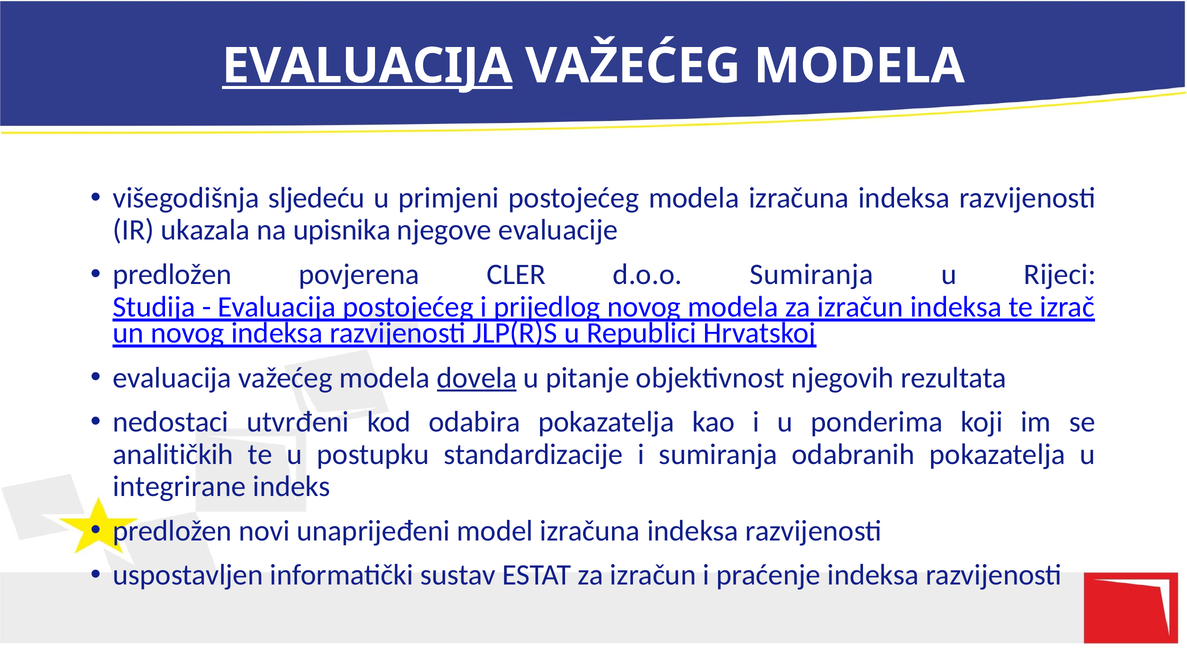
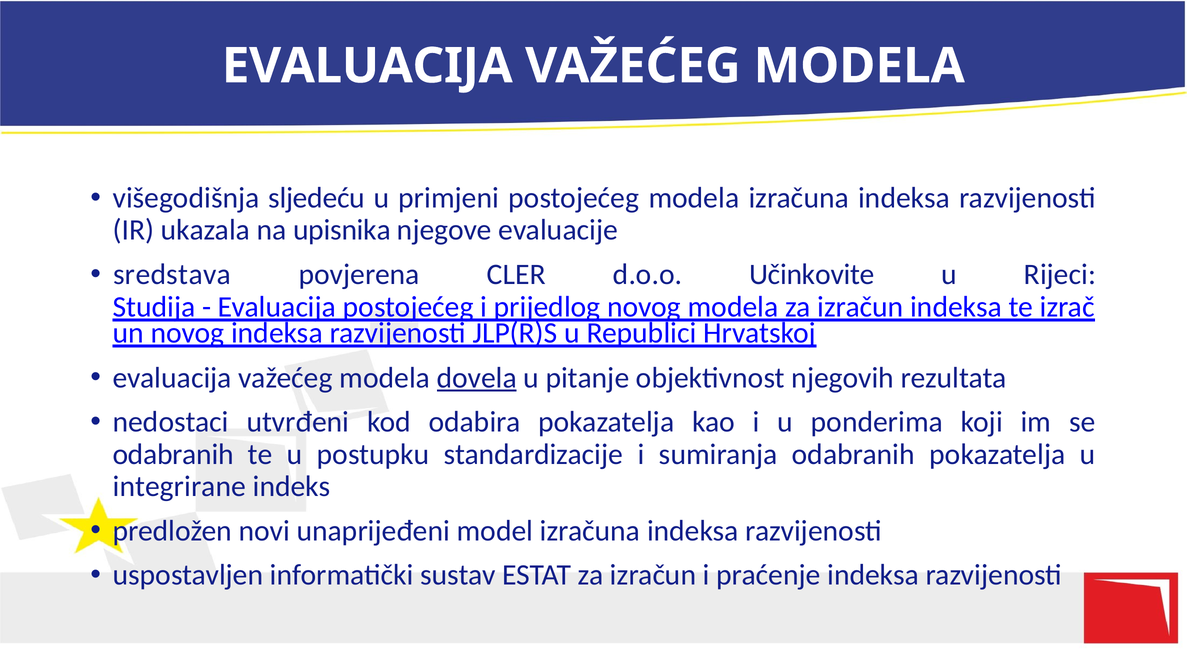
EVALUACIJA at (367, 66) underline: present -> none
predložen at (172, 274): predložen -> sredstava
d.o.o Sumiranja: Sumiranja -> Učinkovite
analitičkih at (173, 454): analitičkih -> odabranih
